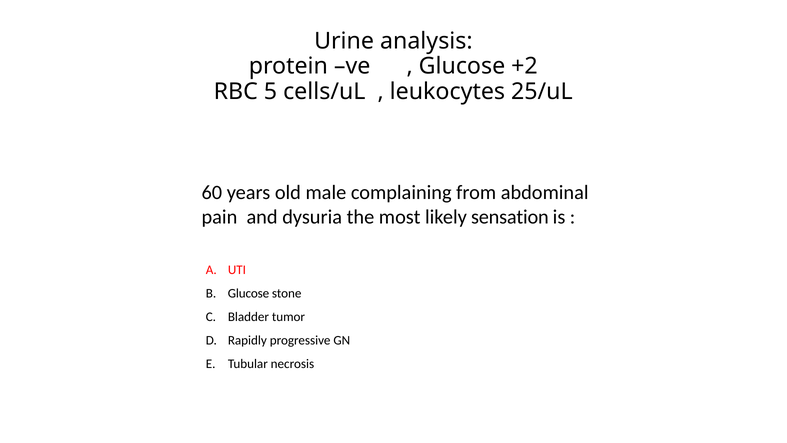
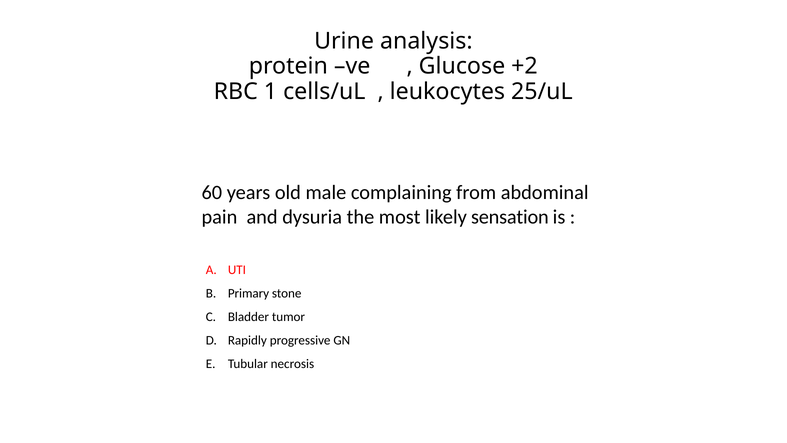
5: 5 -> 1
Glucose at (249, 293): Glucose -> Primary
